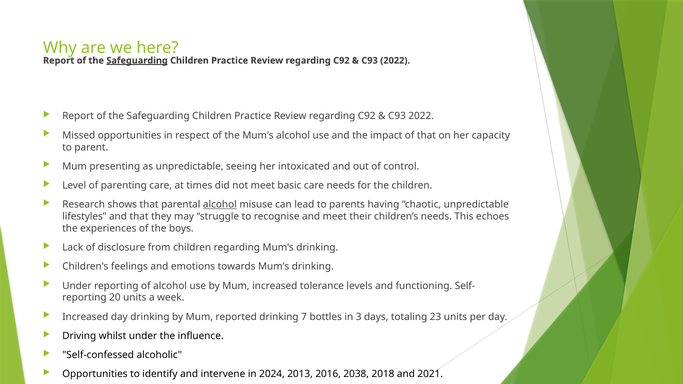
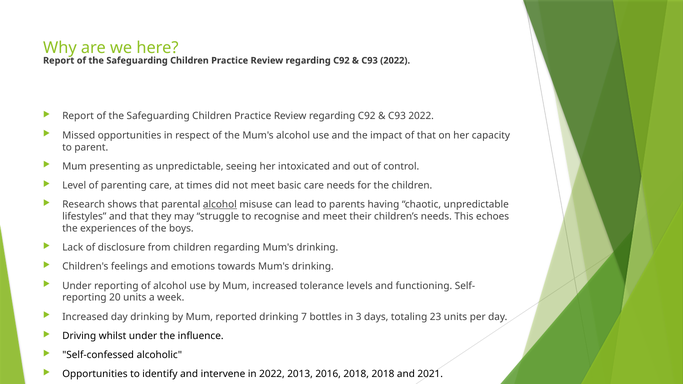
Safeguarding at (137, 61) underline: present -> none
in 2024: 2024 -> 2022
2016 2038: 2038 -> 2018
